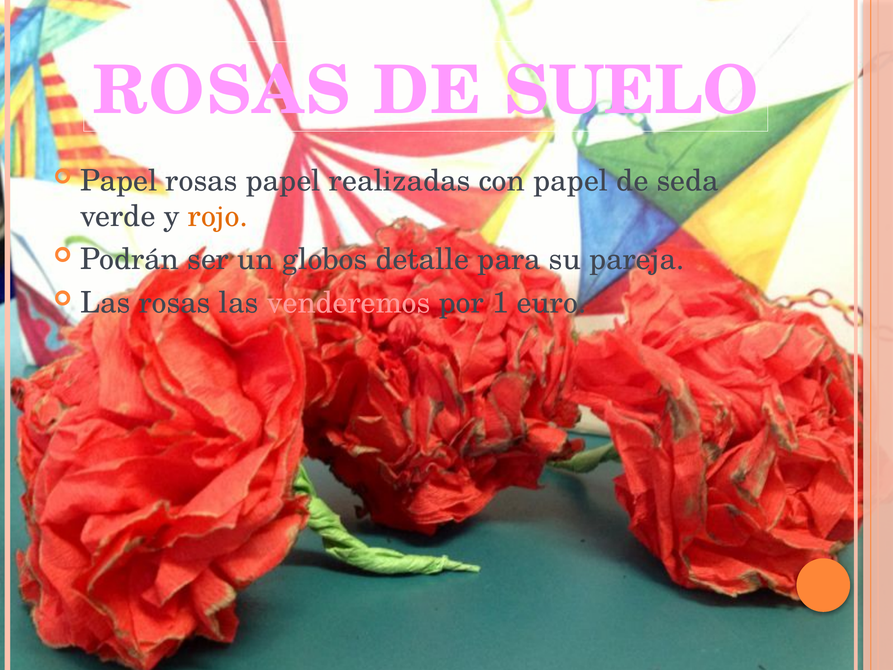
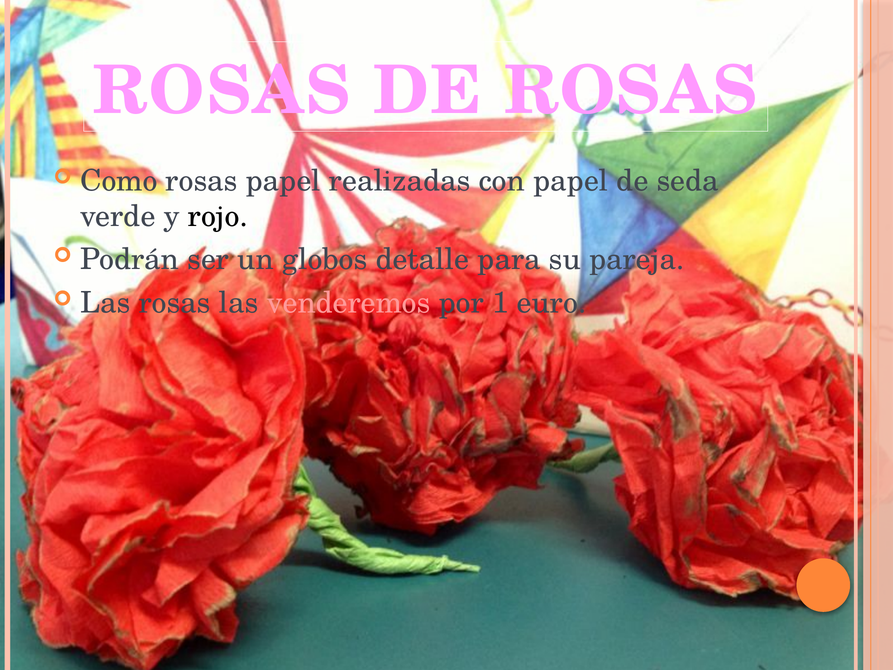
DE SUELO: SUELO -> ROSAS
Papel at (119, 181): Papel -> Como
rojo colour: orange -> black
